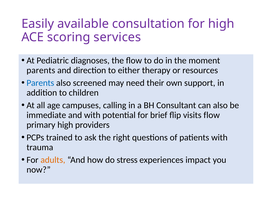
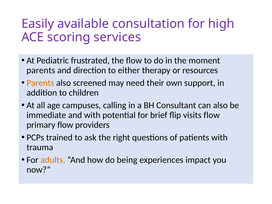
diagnoses: diagnoses -> frustrated
Parents at (40, 83) colour: blue -> orange
primary high: high -> flow
stress: stress -> being
